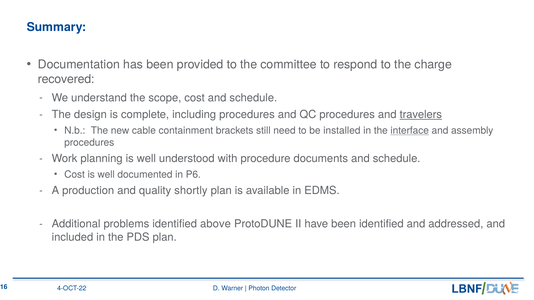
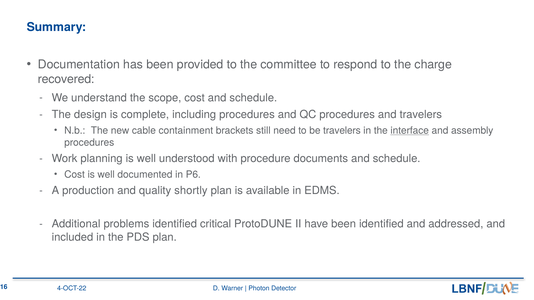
travelers at (421, 115) underline: present -> none
be installed: installed -> travelers
above: above -> critical
